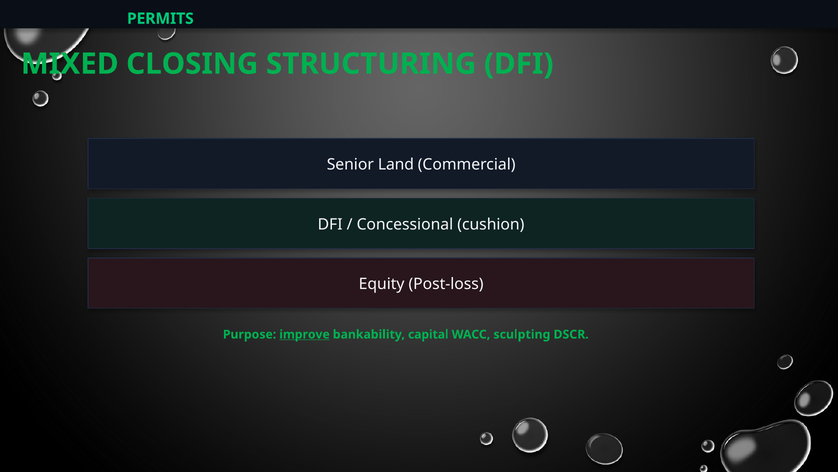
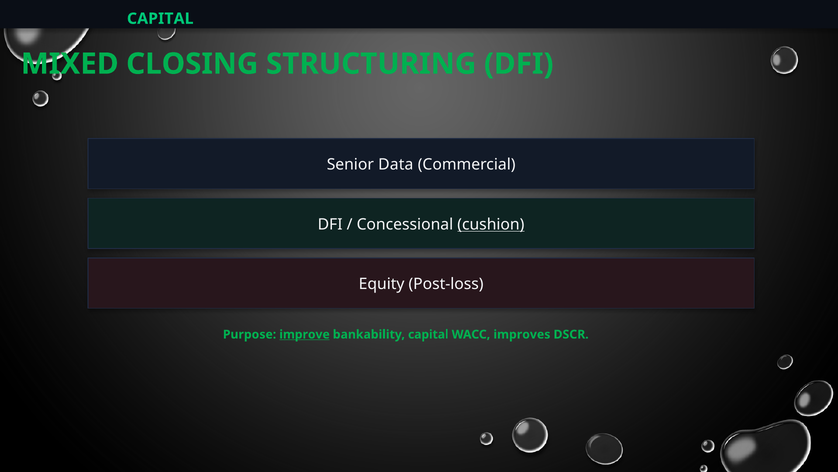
PERMITS at (160, 19): PERMITS -> CAPITAL
Land: Land -> Data
cushion underline: none -> present
sculpting: sculpting -> improves
